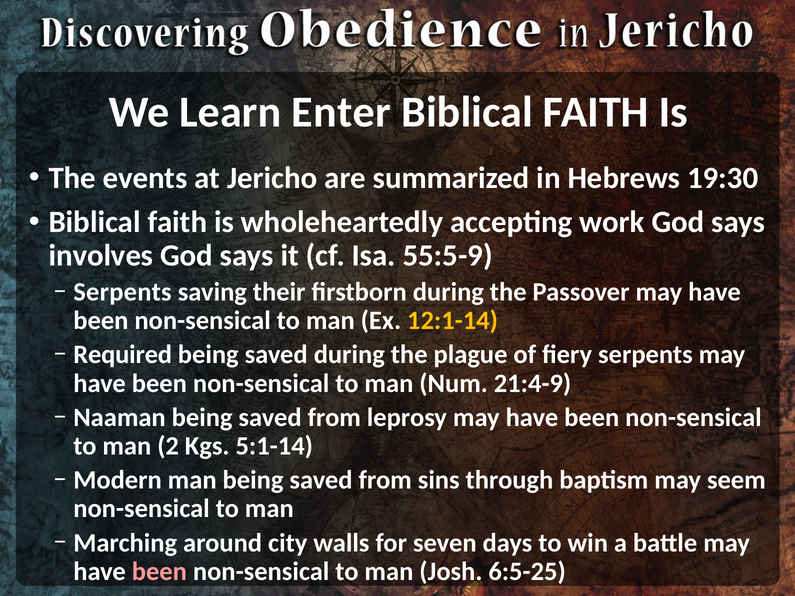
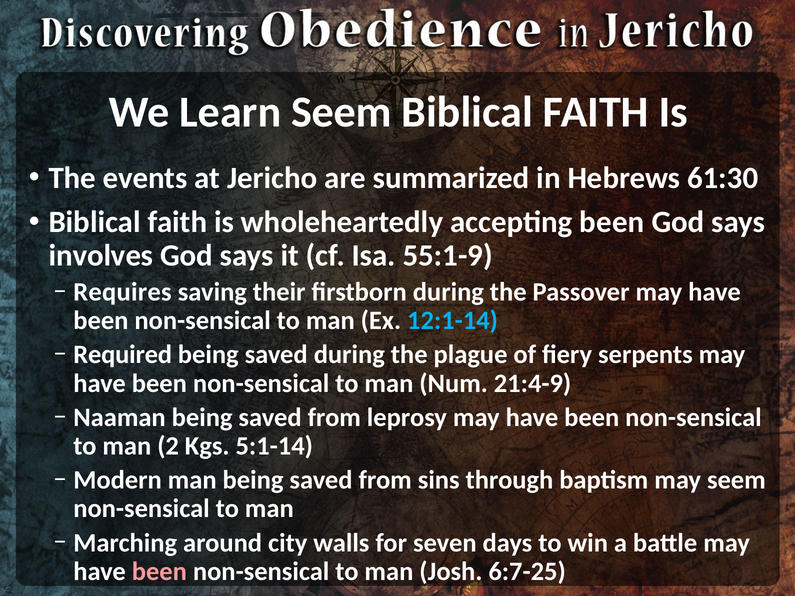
Learn Enter: Enter -> Seem
19:30: 19:30 -> 61:30
accepting work: work -> been
55:5-9: 55:5-9 -> 55:1-9
Serpents at (122, 292): Serpents -> Requires
12:1-14 colour: yellow -> light blue
6:5-25: 6:5-25 -> 6:7-25
